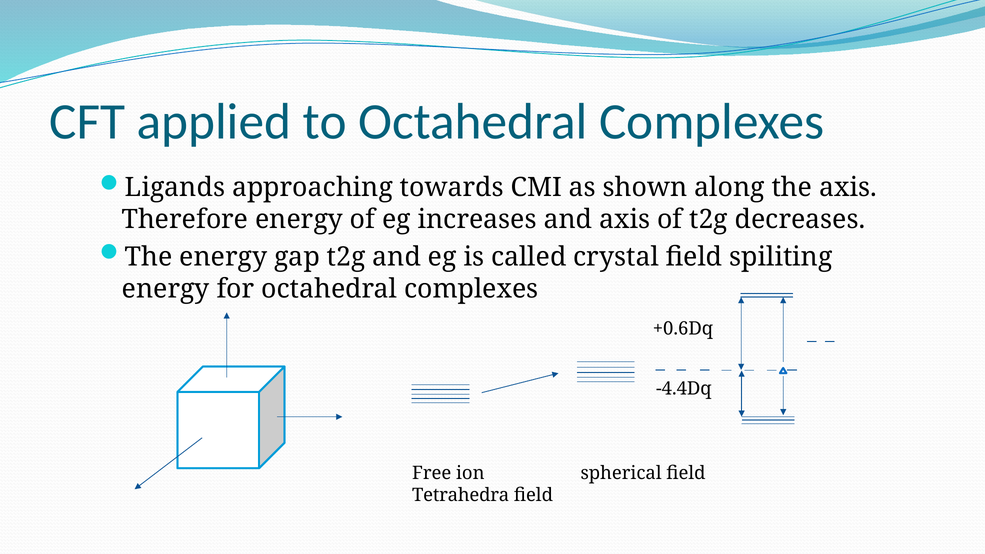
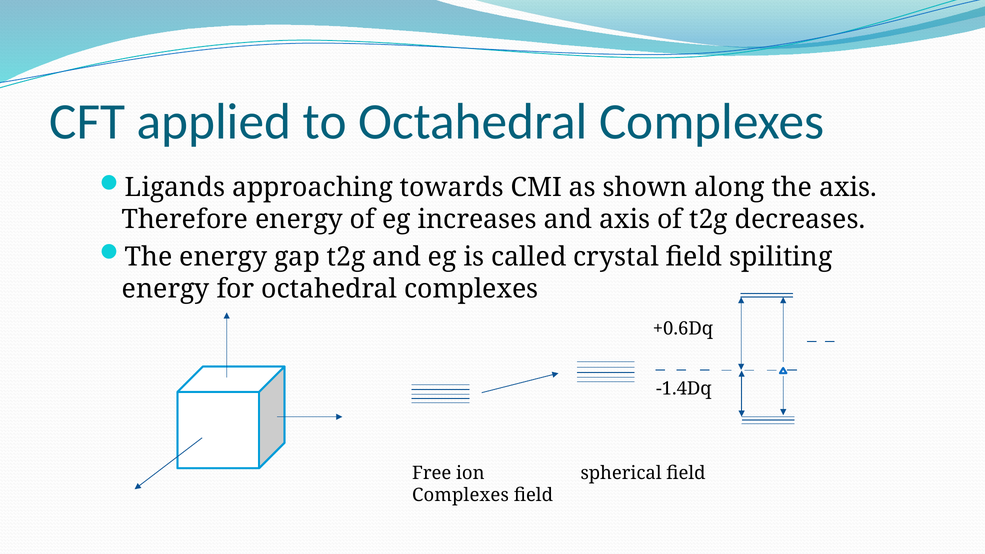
-4.4Dq: -4.4Dq -> -1.4Dq
Tetrahedra at (461, 495): Tetrahedra -> Complexes
